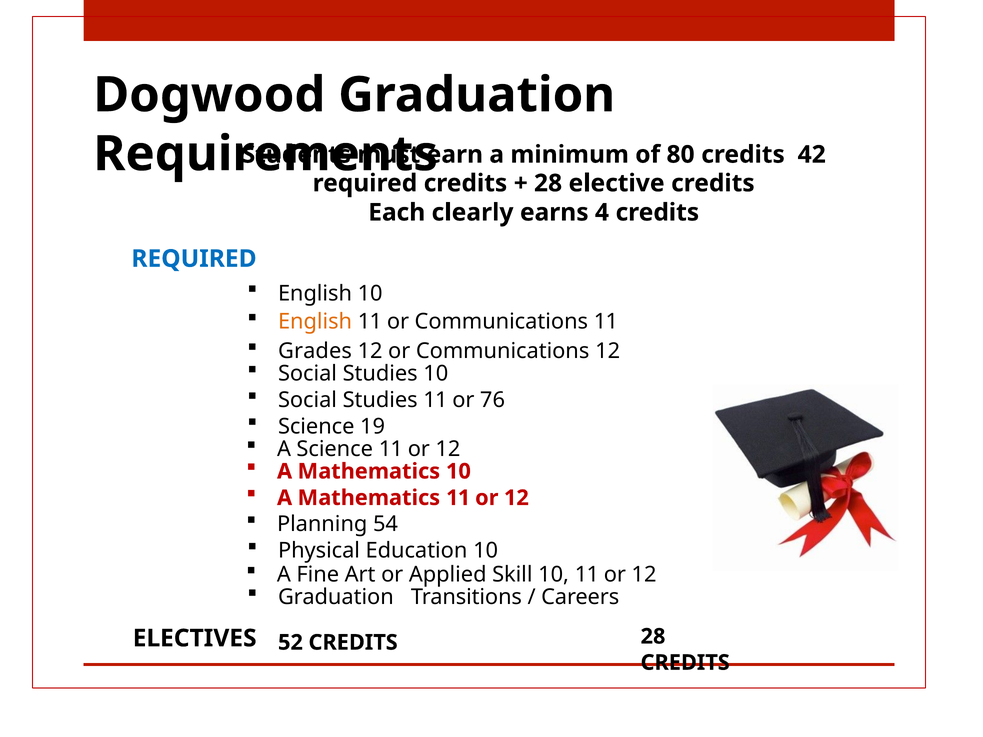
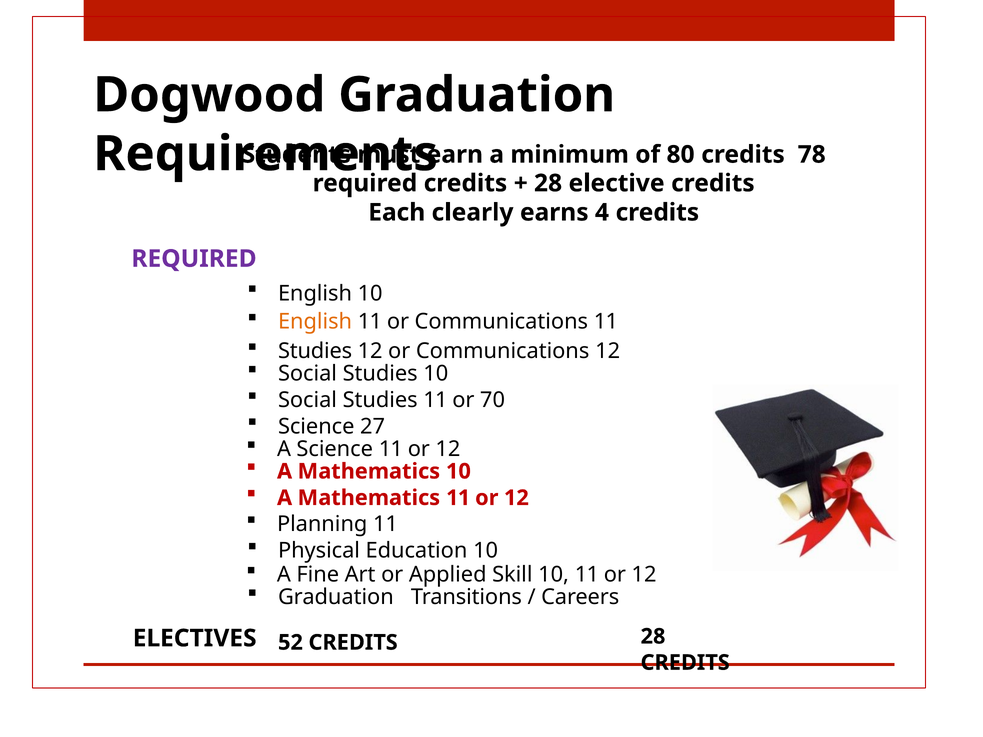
42: 42 -> 78
REQUIRED at (194, 259) colour: blue -> purple
Grades at (315, 351): Grades -> Studies
76: 76 -> 70
19: 19 -> 27
Planning 54: 54 -> 11
